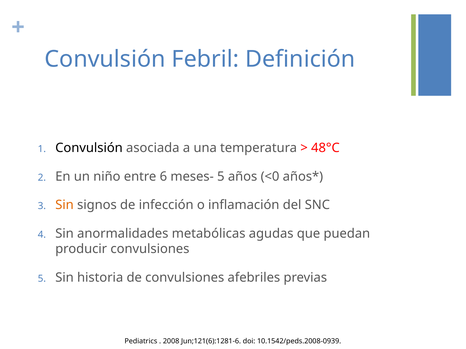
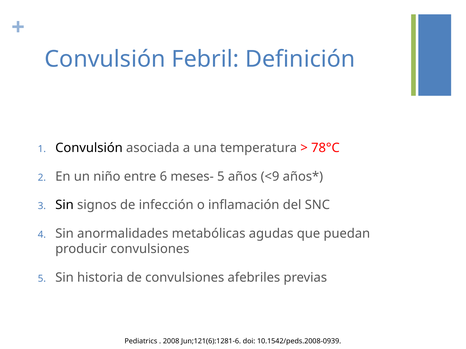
48°C: 48°C -> 78°C
<0: <0 -> <9
Sin at (65, 205) colour: orange -> black
